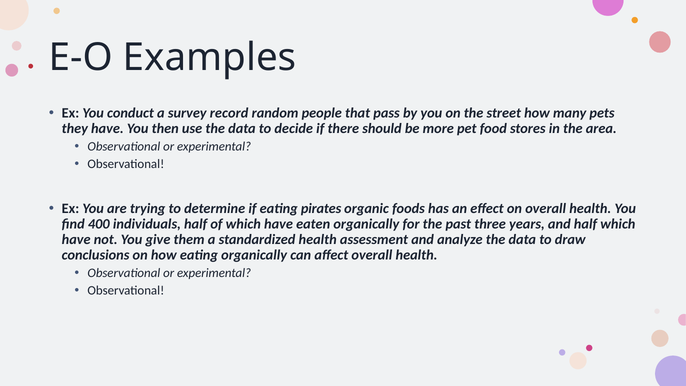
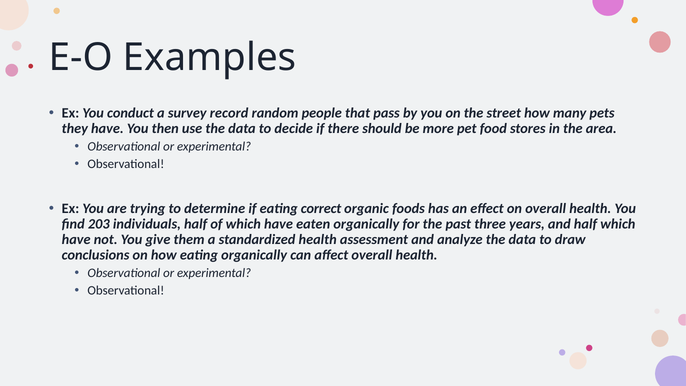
pirates: pirates -> correct
400: 400 -> 203
